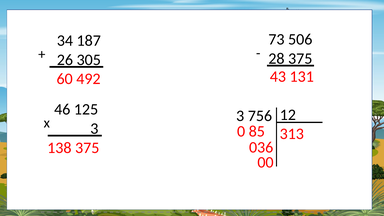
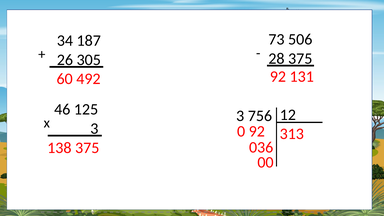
492 43: 43 -> 92
0 85: 85 -> 92
